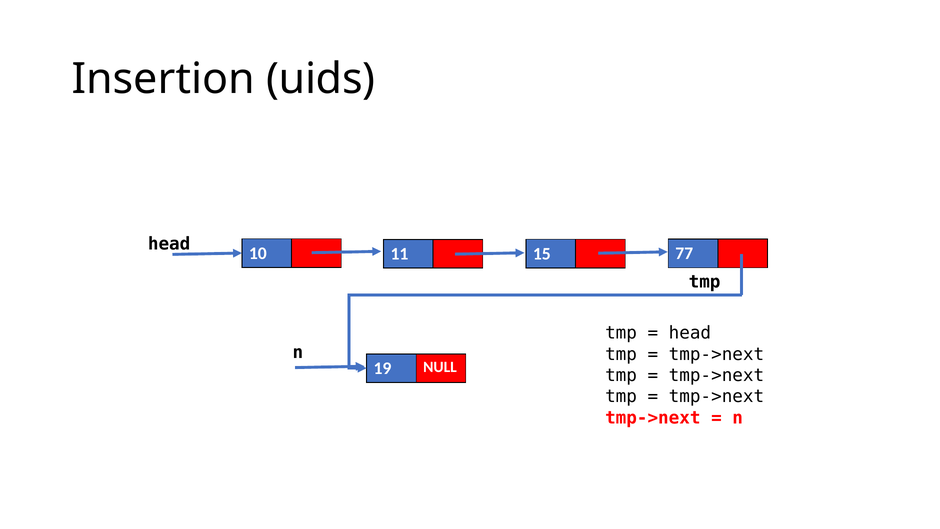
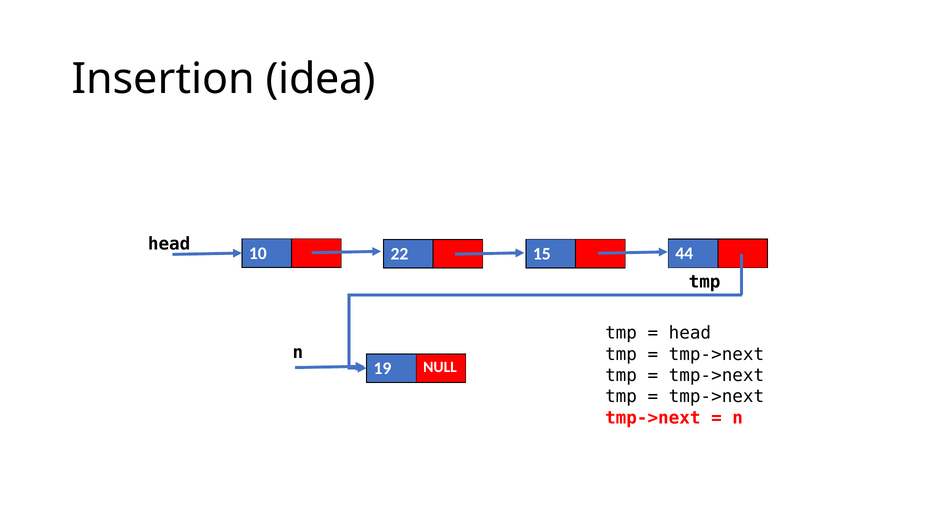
uids: uids -> idea
11: 11 -> 22
77: 77 -> 44
